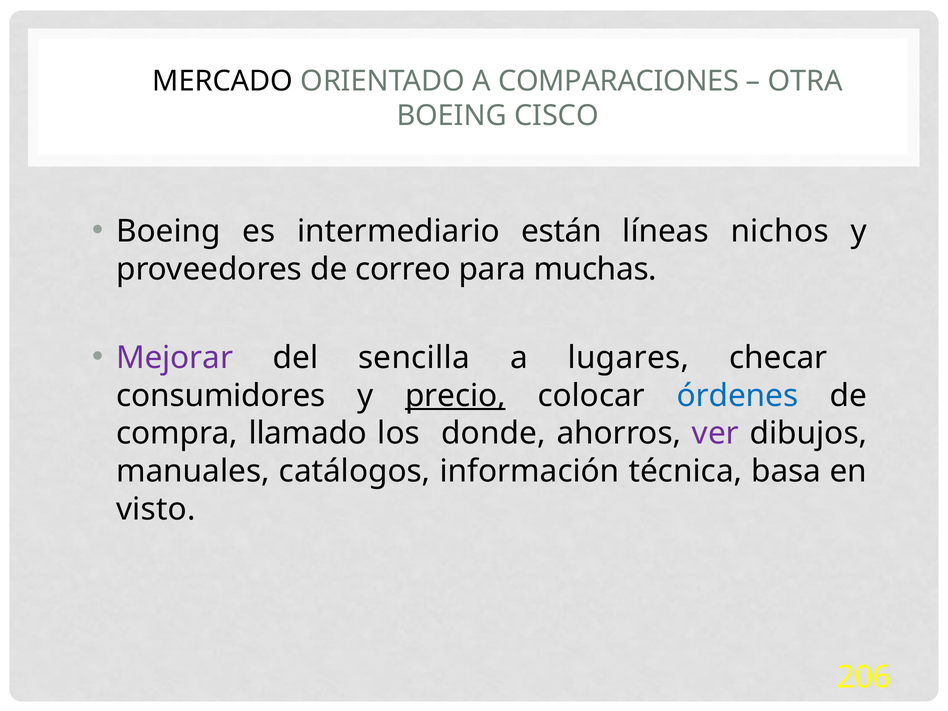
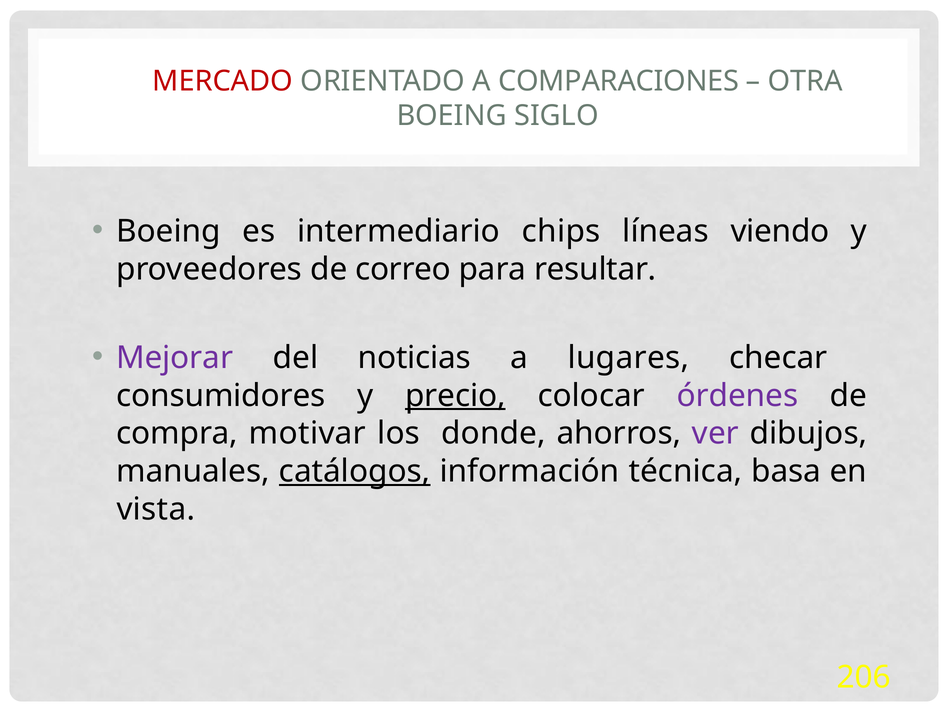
MERCADO colour: black -> red
CISCO: CISCO -> SIGLO
están: están -> chips
nichos: nichos -> viendo
muchas: muchas -> resultar
sencilla: sencilla -> noticias
órdenes colour: blue -> purple
llamado: llamado -> motivar
catálogos underline: none -> present
visto: visto -> vista
